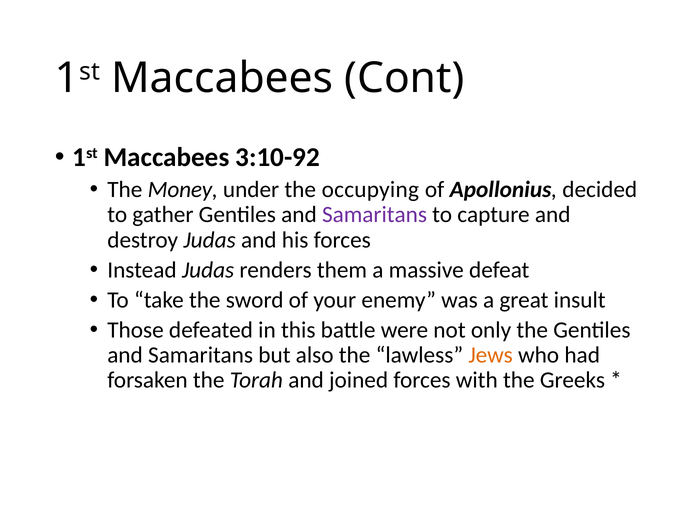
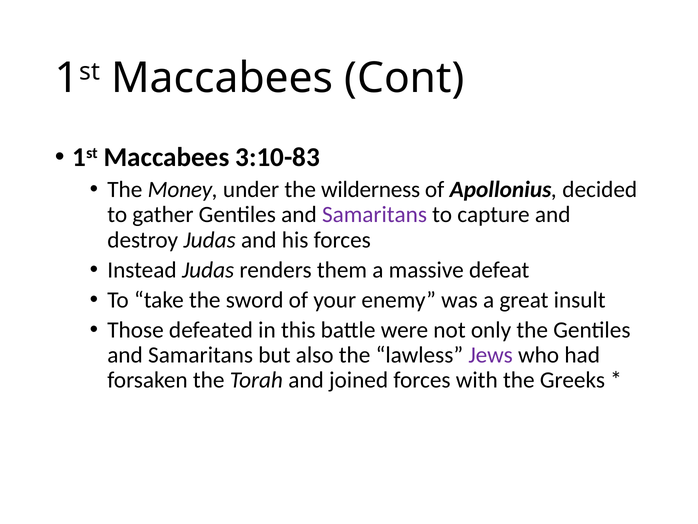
3:10-92: 3:10-92 -> 3:10-83
occupying: occupying -> wilderness
Jews colour: orange -> purple
